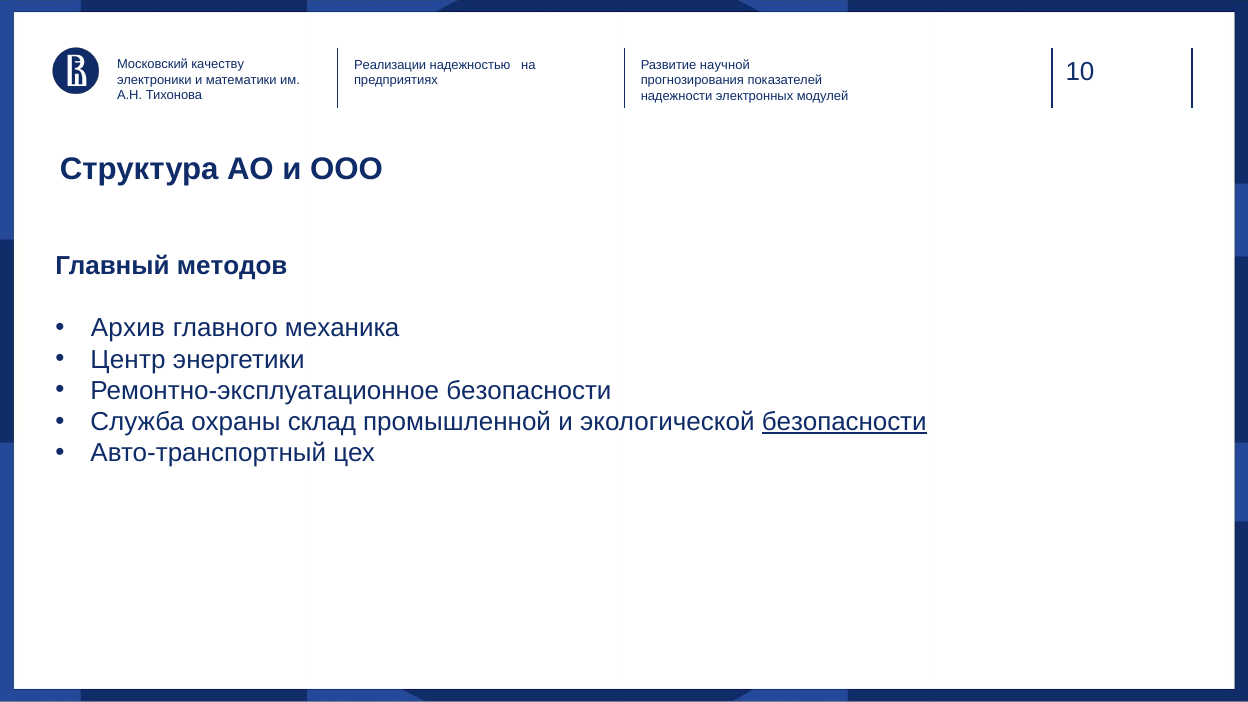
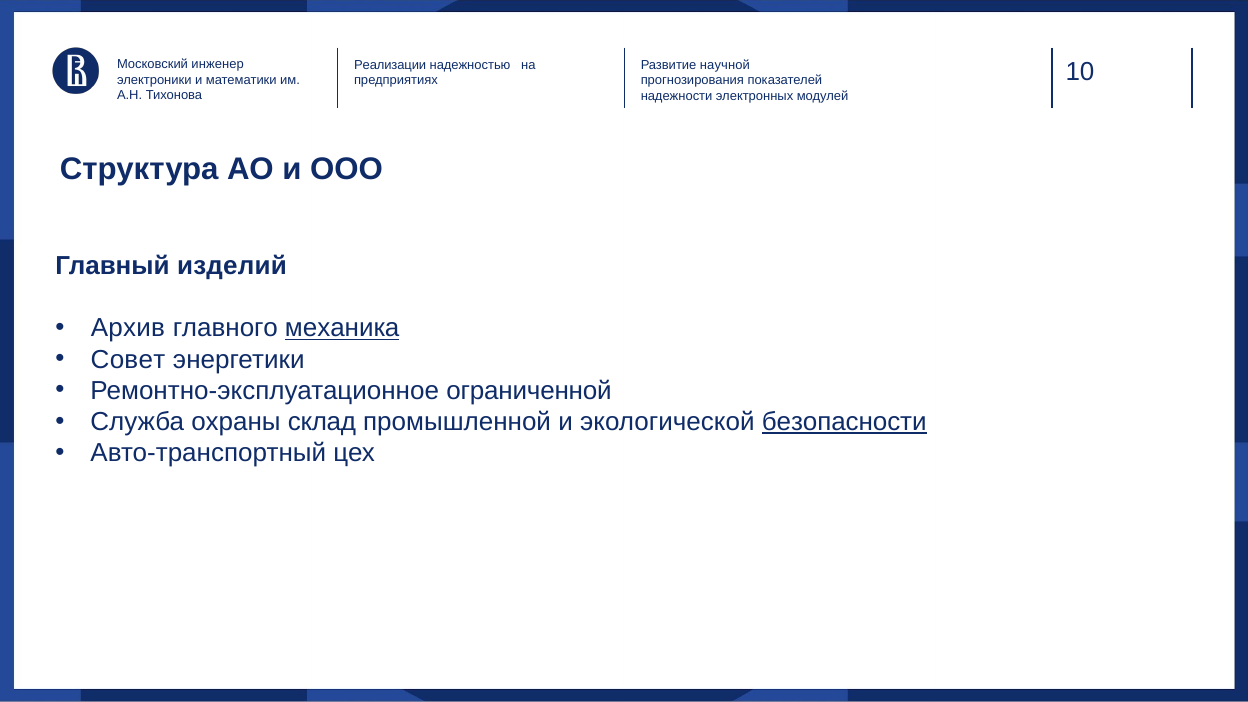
качеству: качеству -> инженер
методов: методов -> изделий
механика underline: none -> present
Центр: Центр -> Совет
Ремонтно-эксплуатационное безопасности: безопасности -> ограниченной
